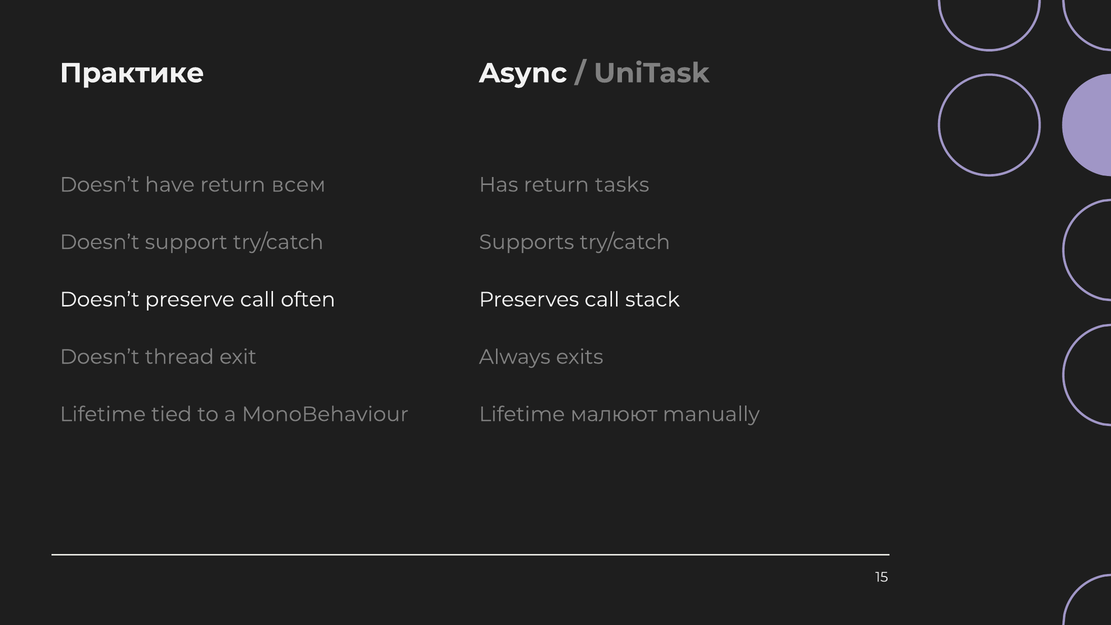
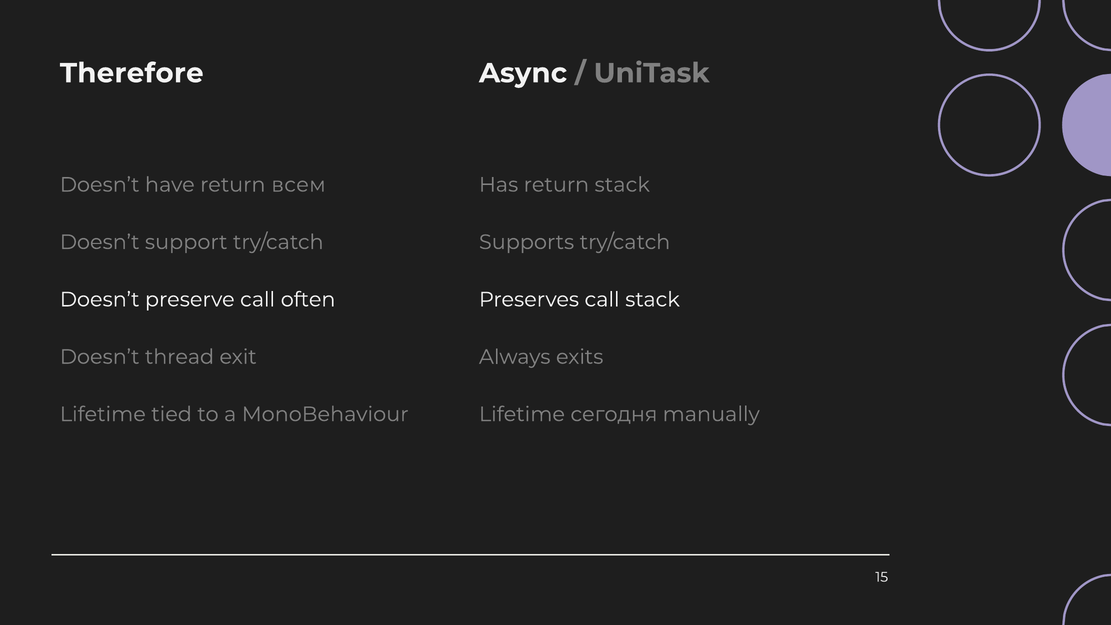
Практике: Практике -> Therefore
return tasks: tasks -> stack
малюют: малюют -> сегодня
